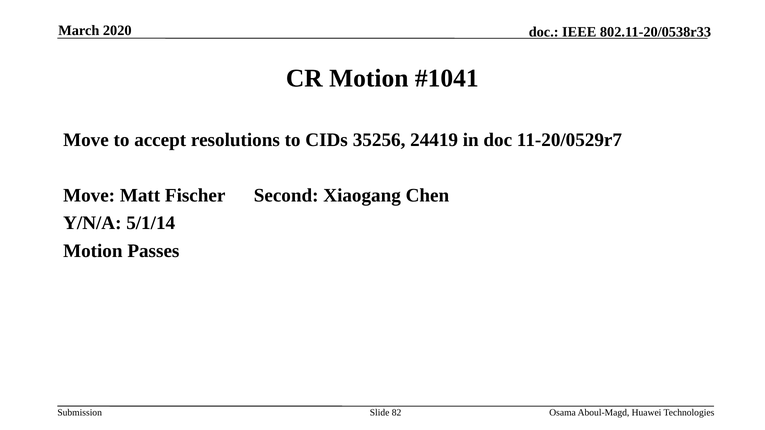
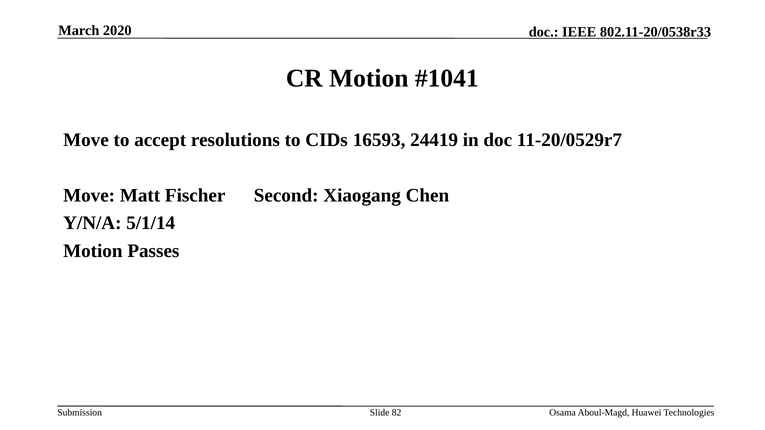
35256: 35256 -> 16593
